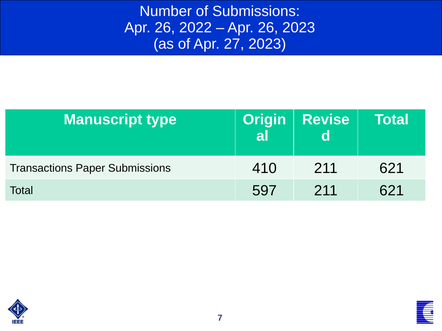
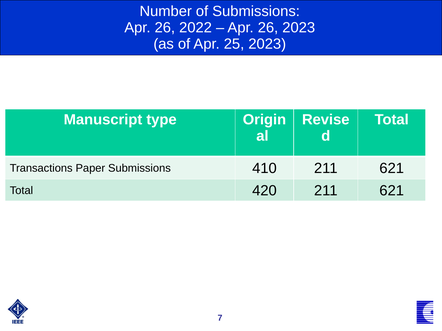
27: 27 -> 25
597: 597 -> 420
